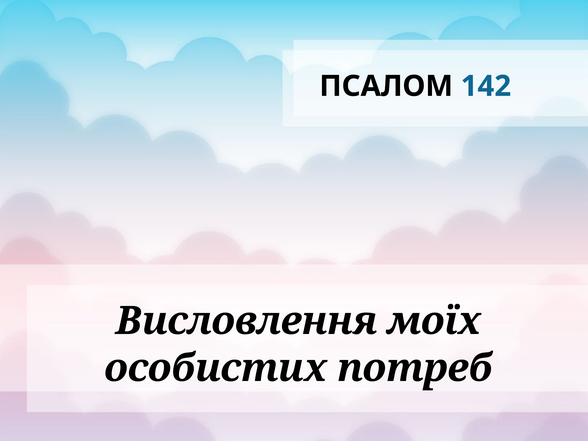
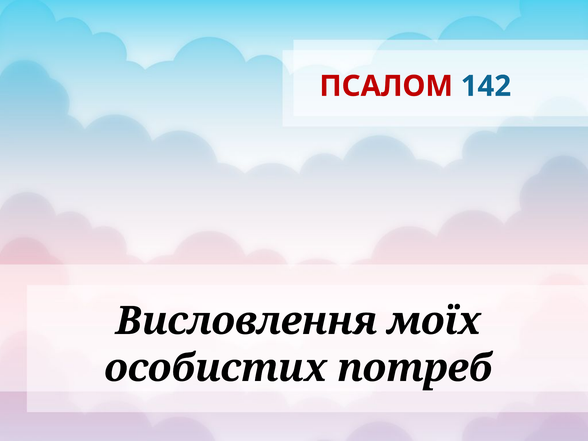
ПСАЛОМ colour: black -> red
